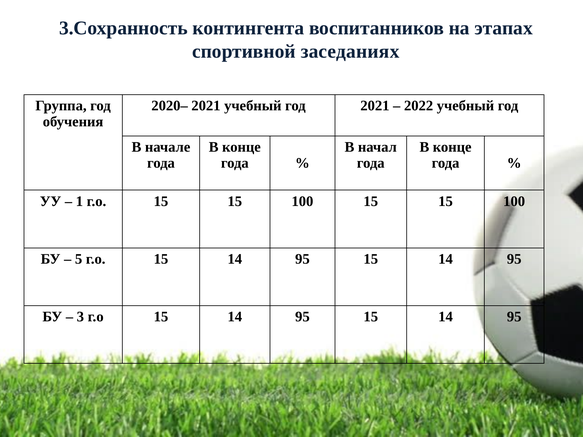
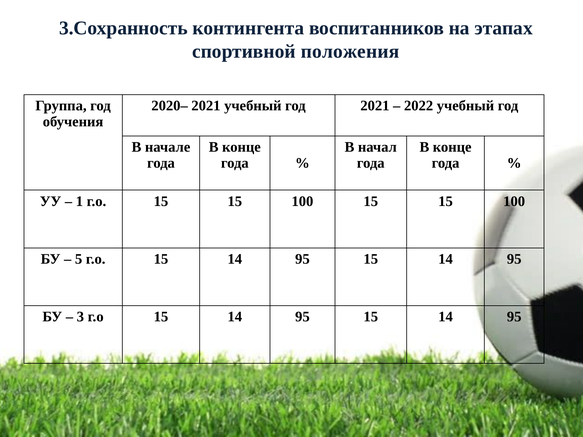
заседаниях: заседаниях -> положения
